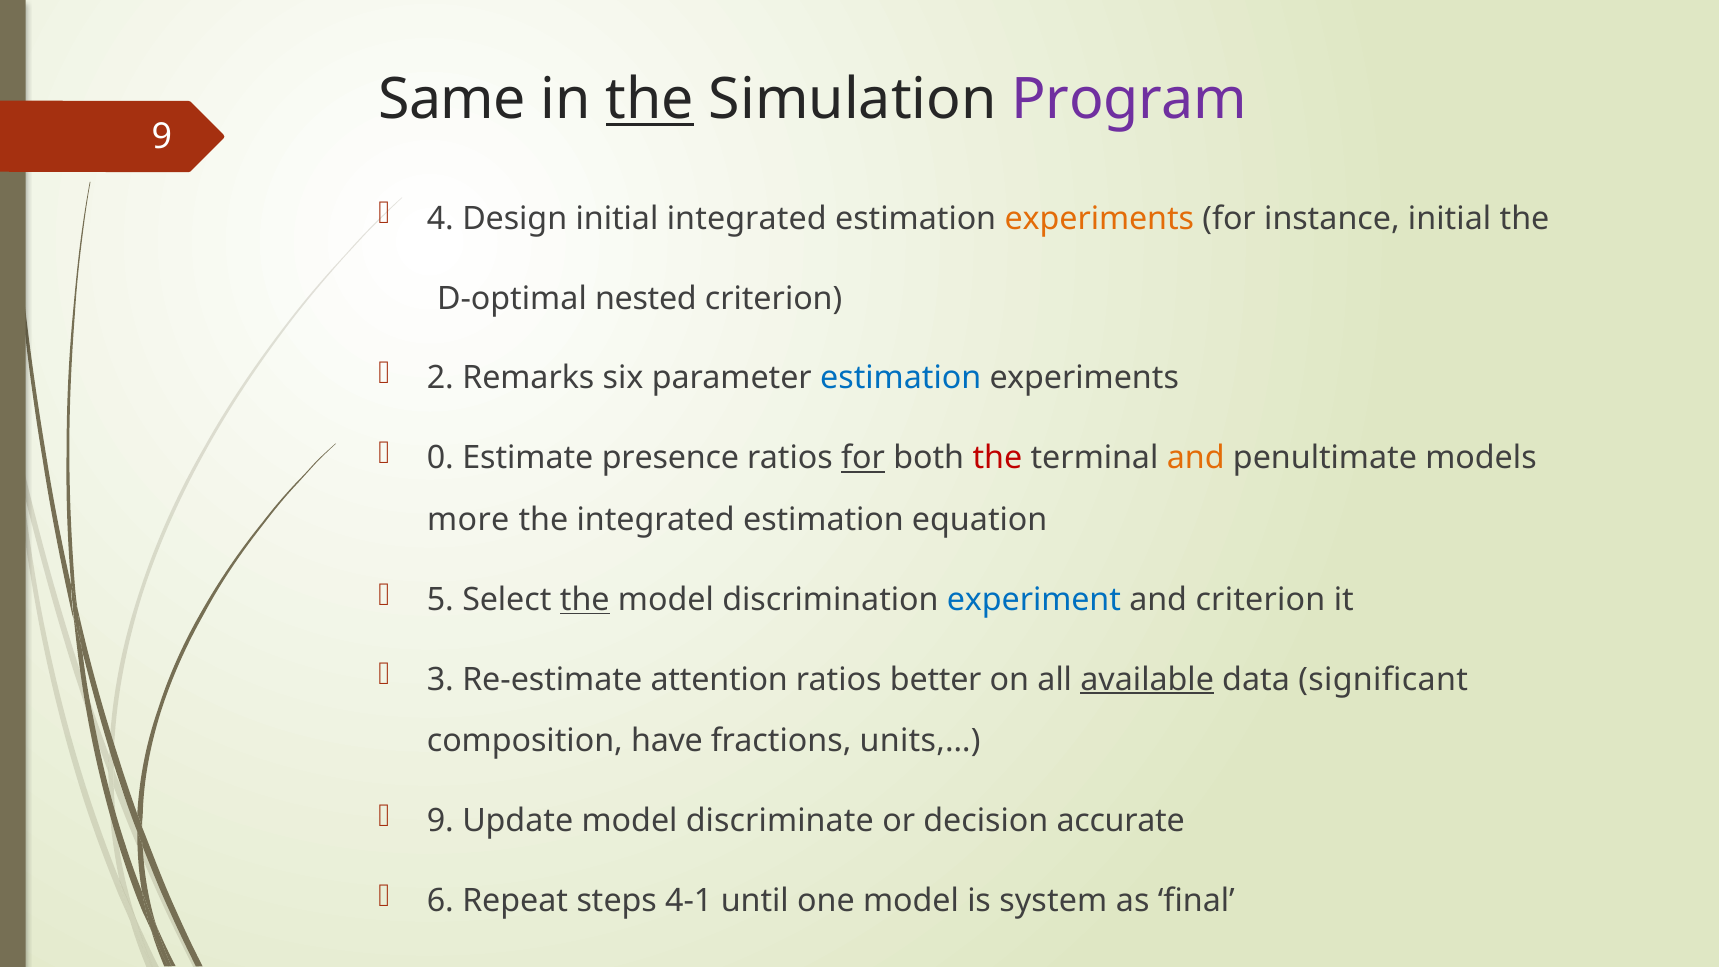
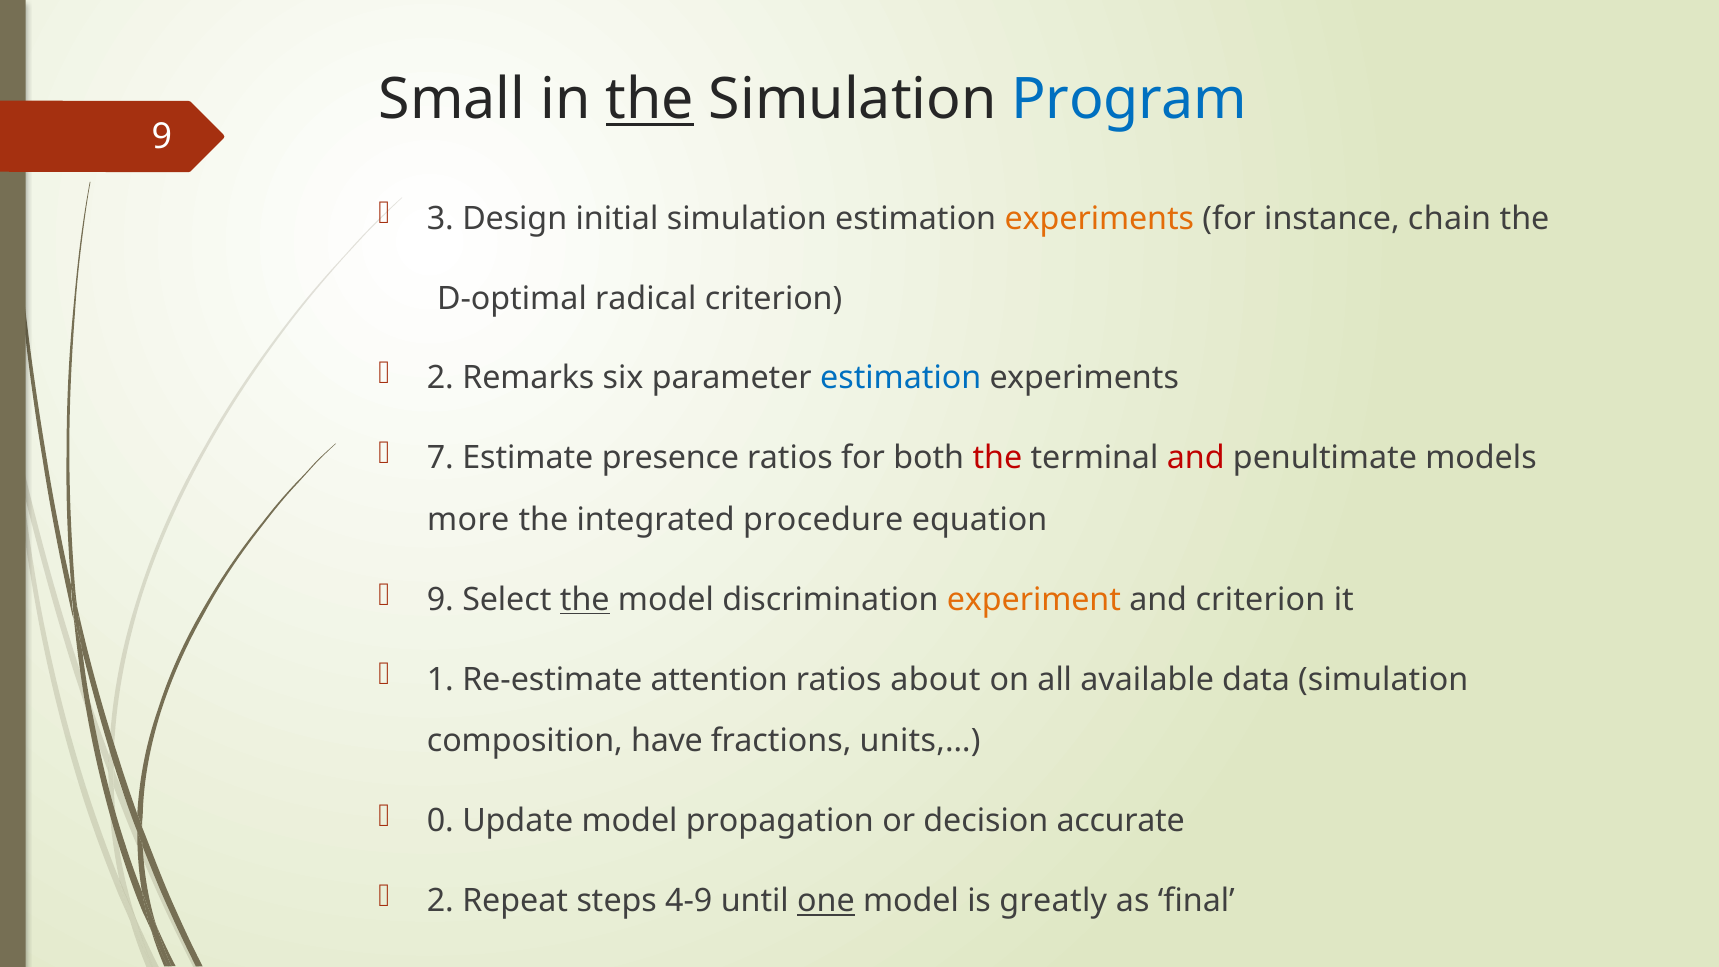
Same: Same -> Small
Program colour: purple -> blue
4: 4 -> 3
initial integrated: integrated -> simulation
instance initial: initial -> chain
nested: nested -> radical
0: 0 -> 7
for at (863, 458) underline: present -> none
and at (1196, 458) colour: orange -> red
the integrated estimation: estimation -> procedure
5 at (440, 600): 5 -> 9
experiment colour: blue -> orange
3: 3 -> 1
better: better -> about
available underline: present -> none
data significant: significant -> simulation
9 at (440, 821): 9 -> 0
discriminate: discriminate -> propagation
6 at (440, 901): 6 -> 2
4-1: 4-1 -> 4-9
one underline: none -> present
system: system -> greatly
